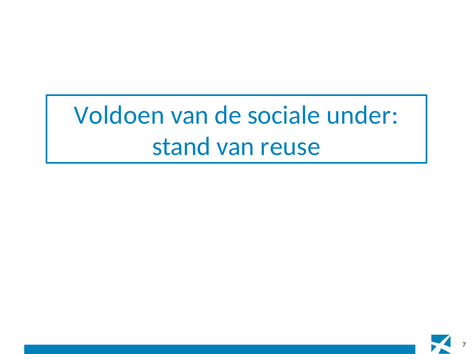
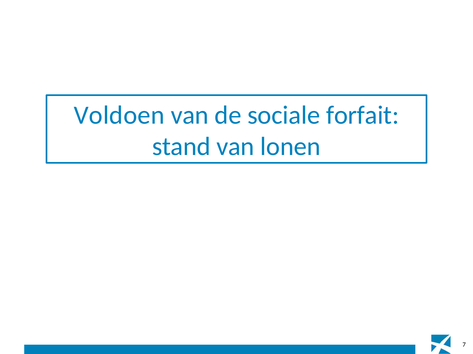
under: under -> forfait
reuse: reuse -> lonen
